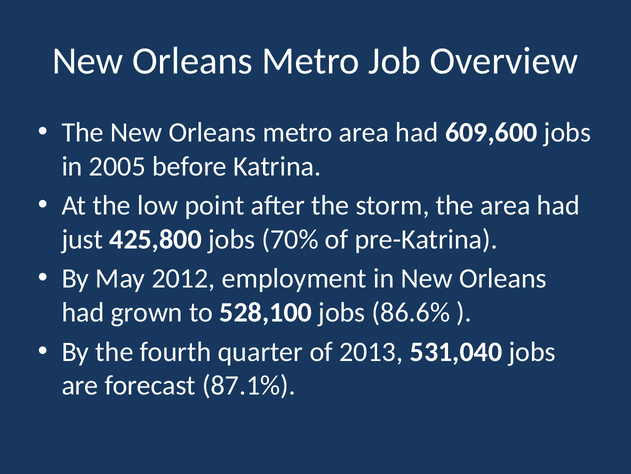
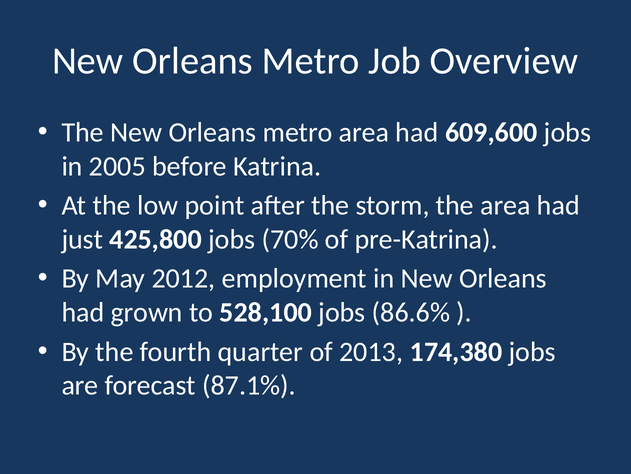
531,040: 531,040 -> 174,380
